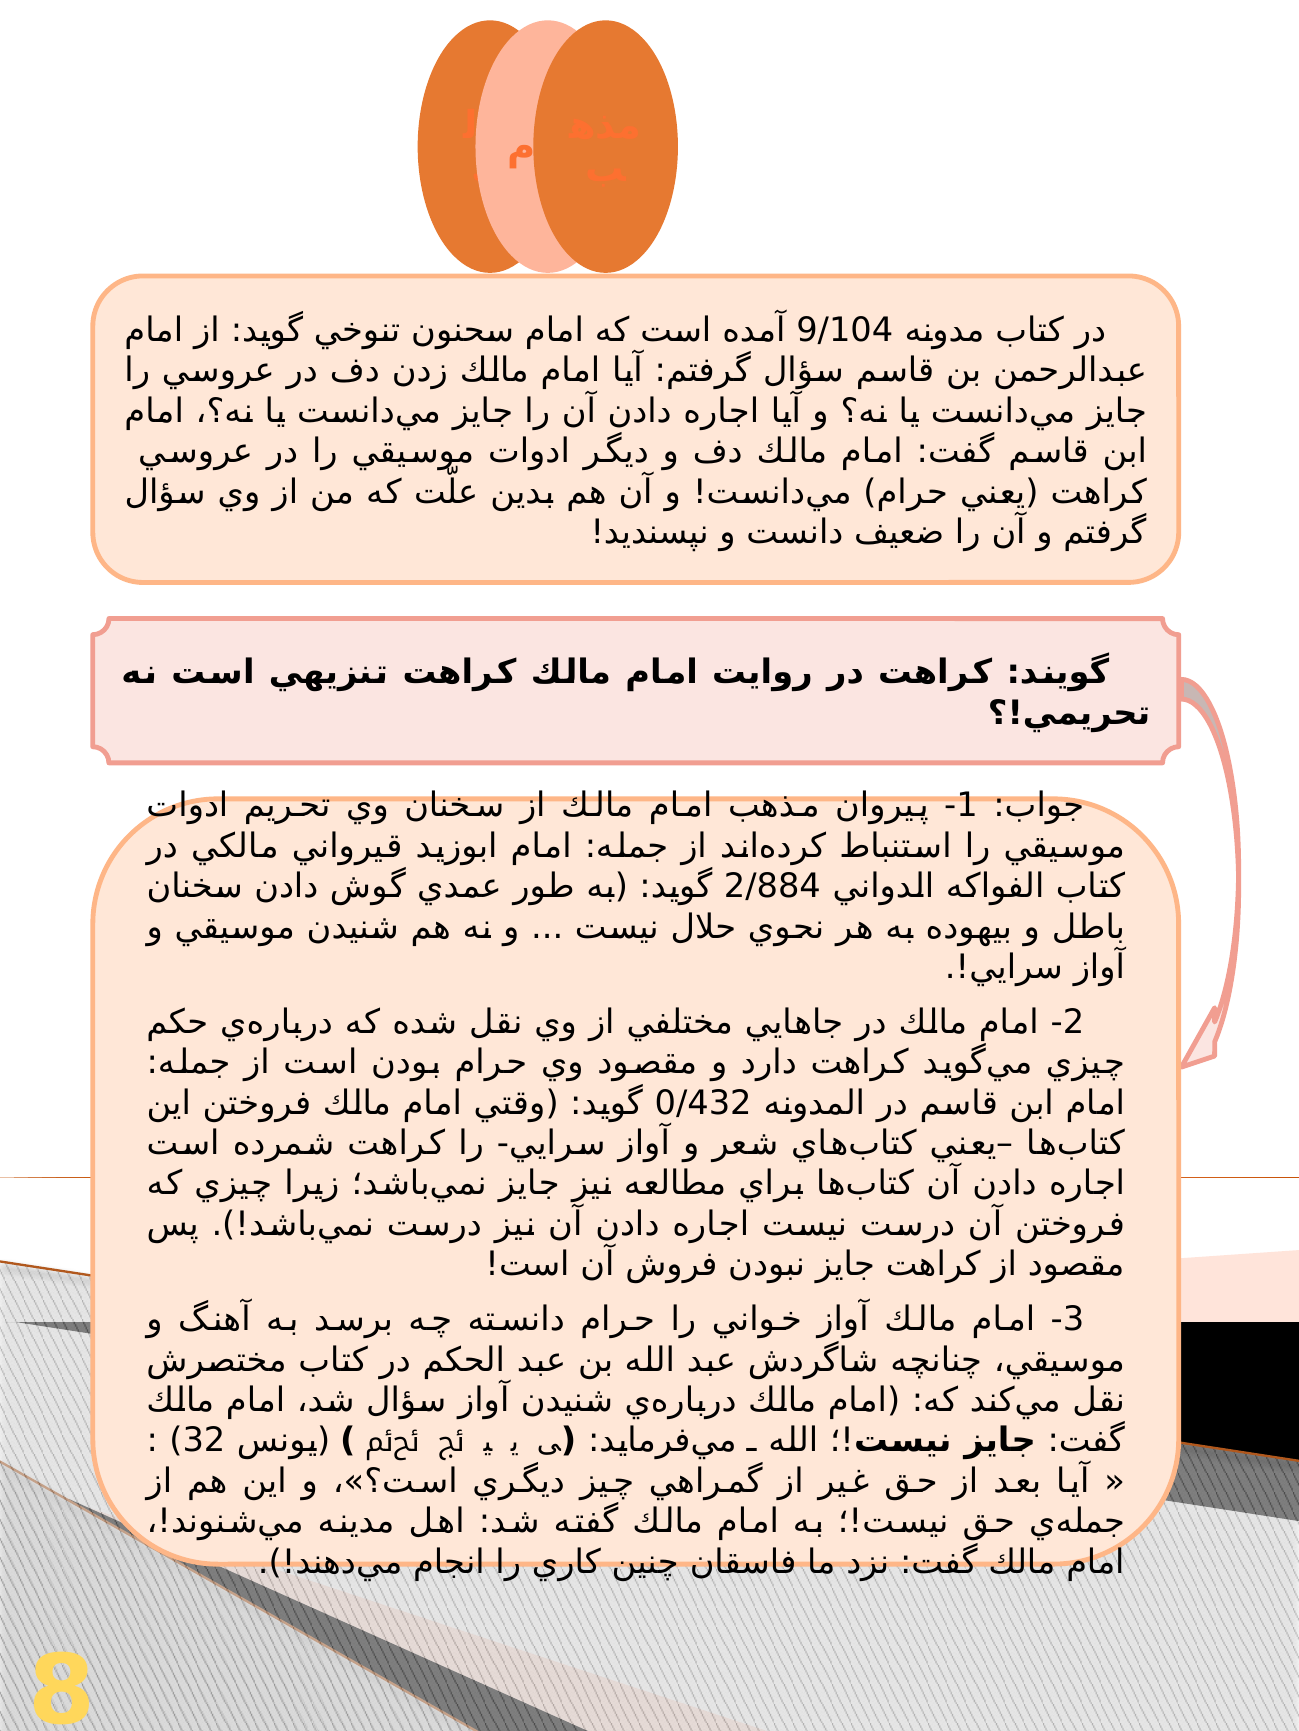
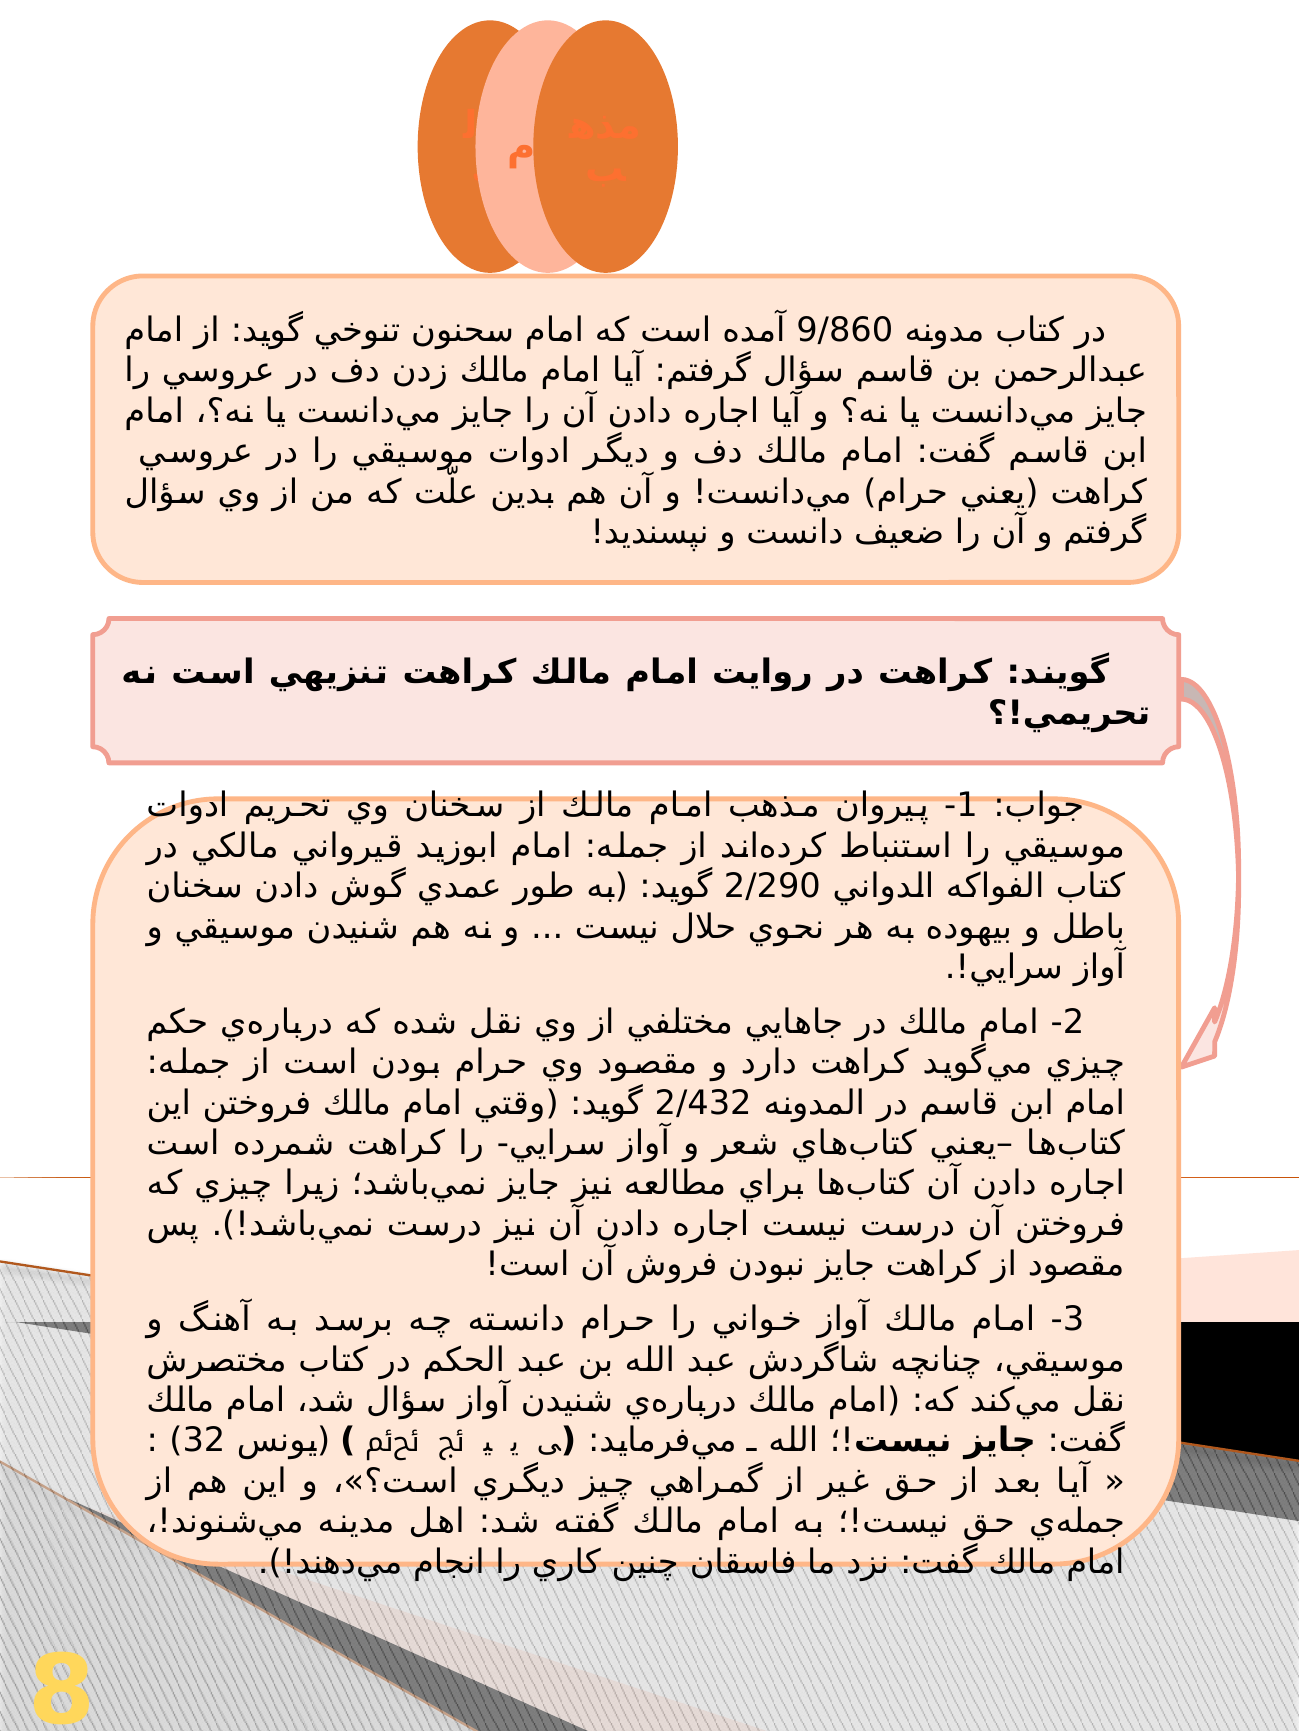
9/104: 9/104 -> 9/860
2/884: 2/884 -> 2/290
0/432: 0/432 -> 2/432
